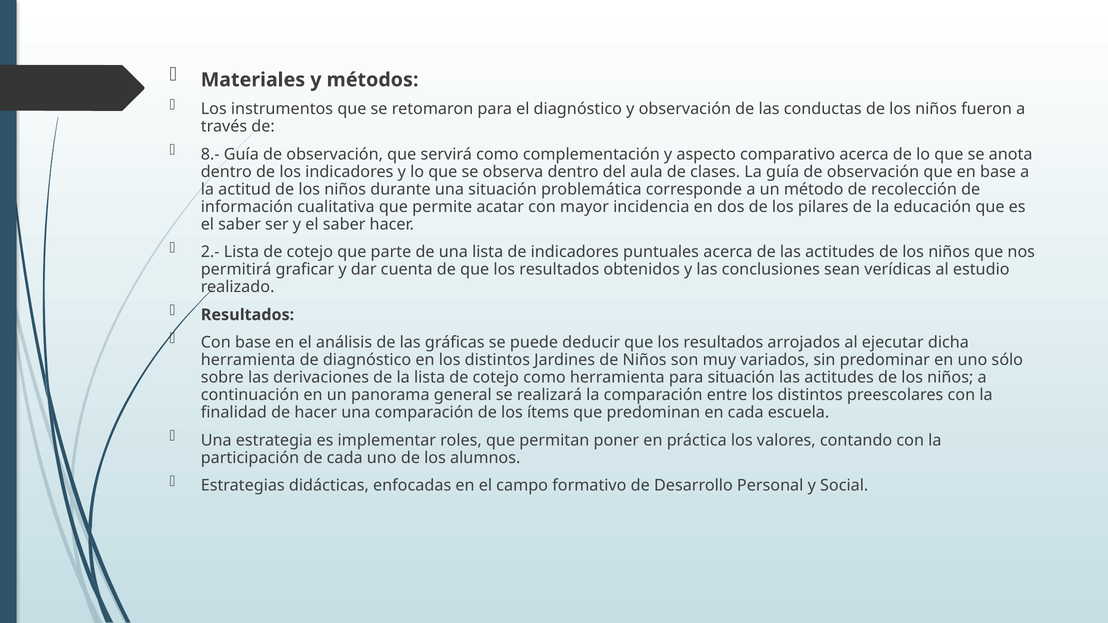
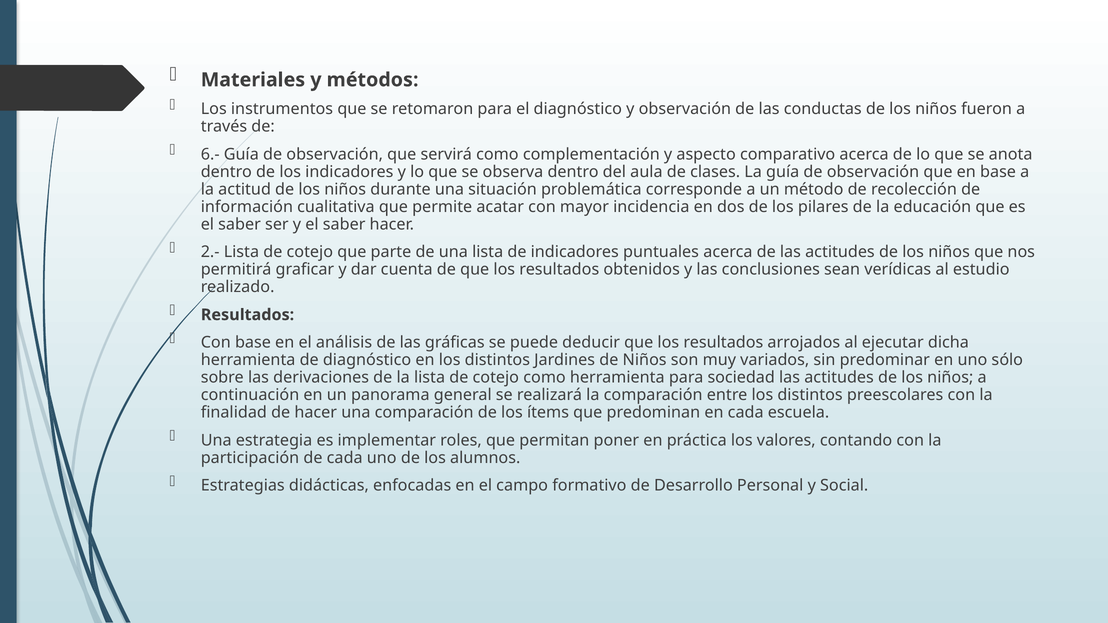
8.-: 8.- -> 6.-
para situación: situación -> sociedad
